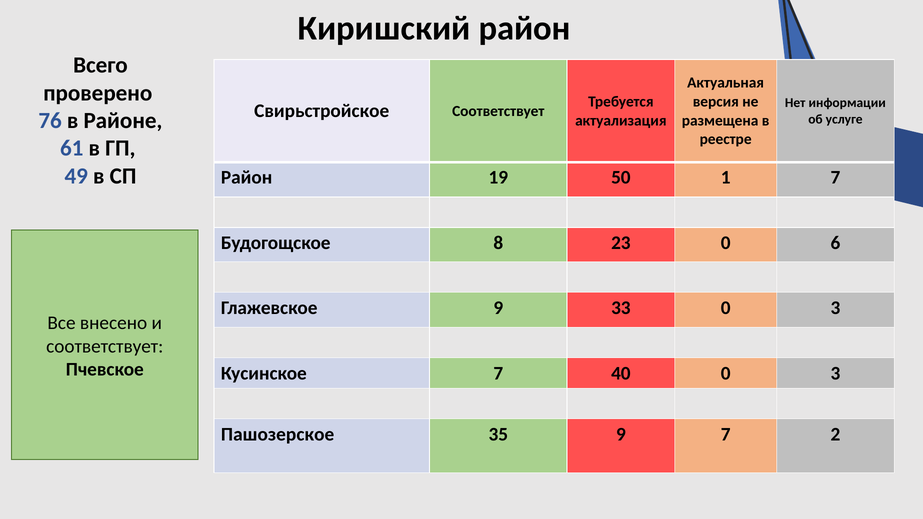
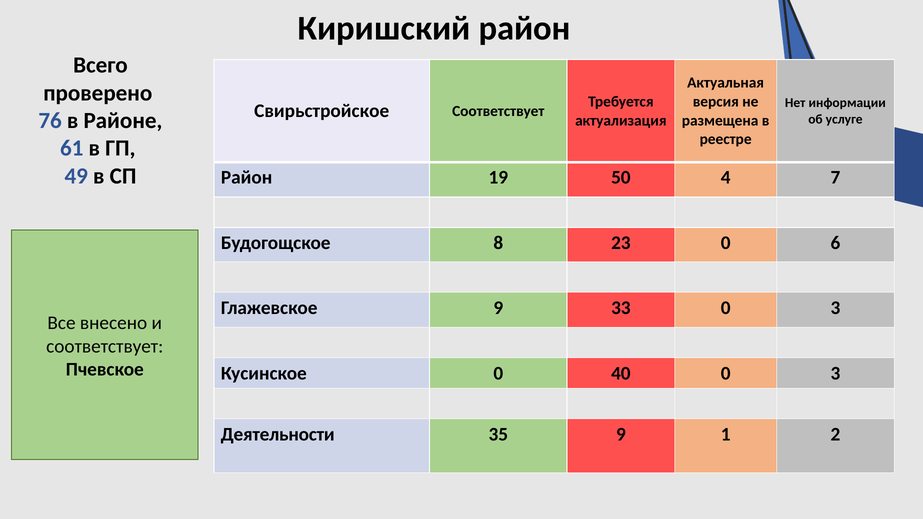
1: 1 -> 4
Кусинское 7: 7 -> 0
Пашозерское: Пашозерское -> Деятельности
9 7: 7 -> 1
